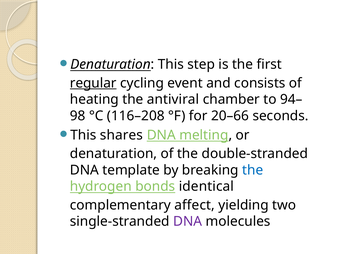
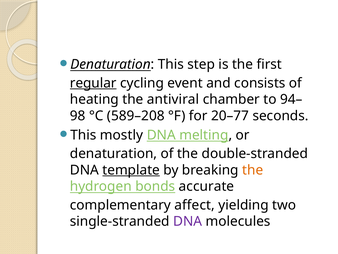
116–208: 116–208 -> 589–208
20–66: 20–66 -> 20–77
shares: shares -> mostly
template underline: none -> present
the at (253, 170) colour: blue -> orange
identical: identical -> accurate
